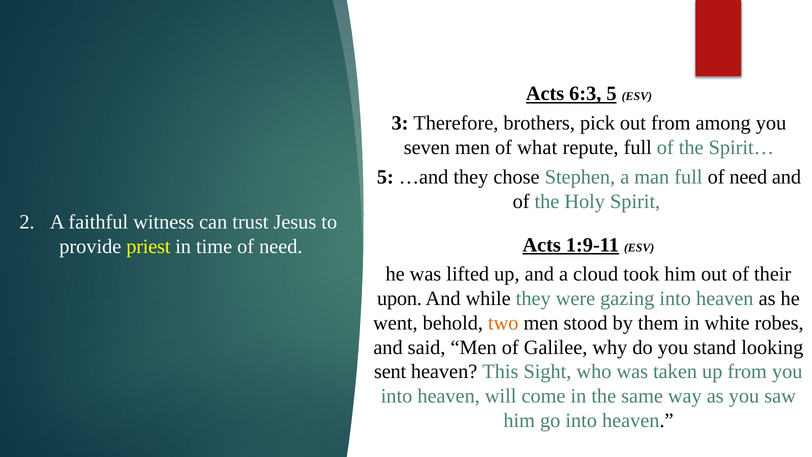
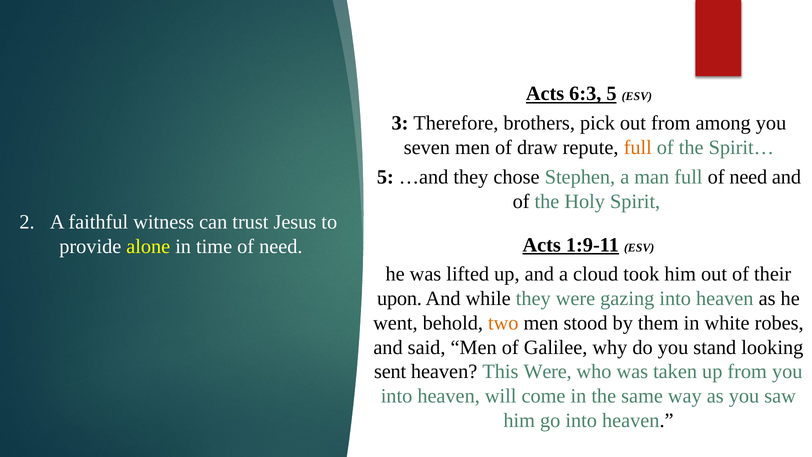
what: what -> draw
full at (638, 148) colour: black -> orange
priest: priest -> alone
This Sight: Sight -> Were
